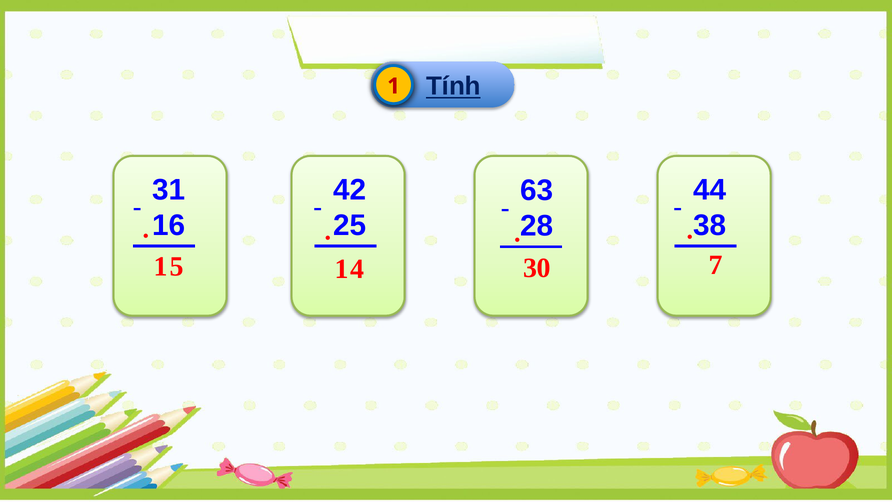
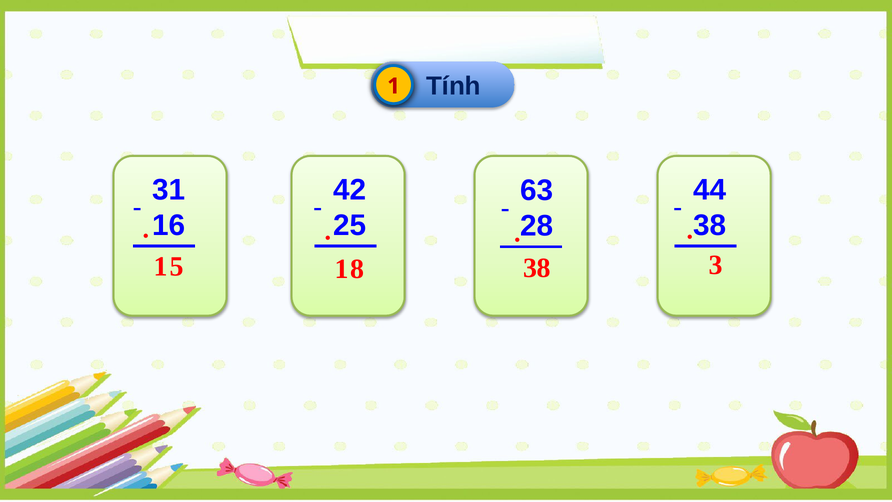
Tính underline: present -> none
4 at (357, 269): 4 -> 8
3 7: 7 -> 3
0 at (544, 268): 0 -> 8
